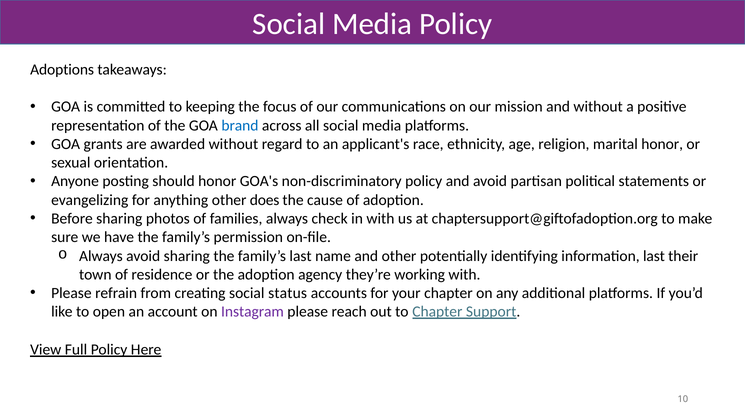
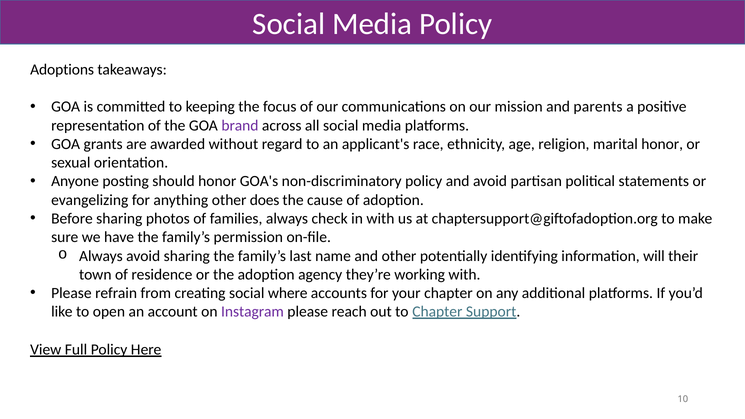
and without: without -> parents
brand colour: blue -> purple
information last: last -> will
status: status -> where
